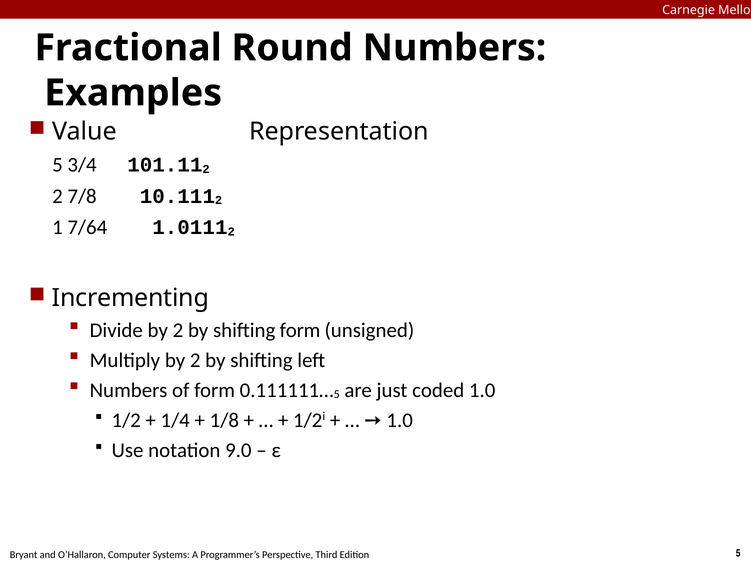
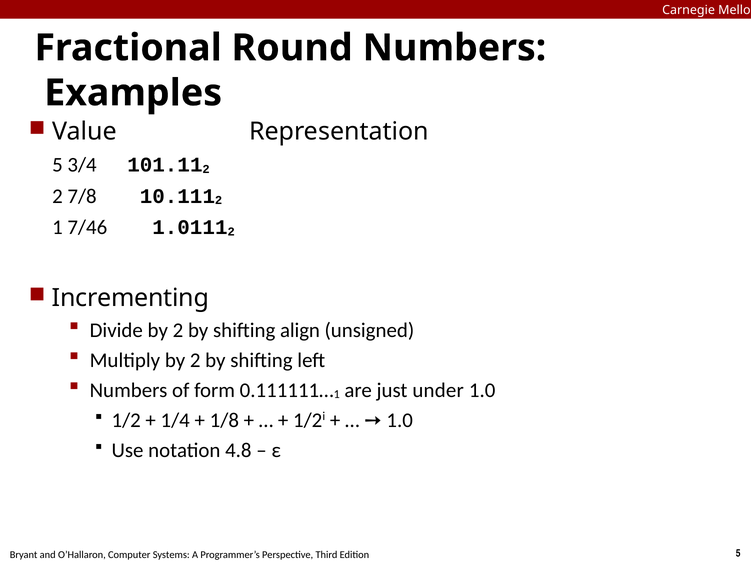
7/64: 7/64 -> 7/46
shifting form: form -> align
5 at (337, 395): 5 -> 1
coded: coded -> under
9.0: 9.0 -> 4.8
